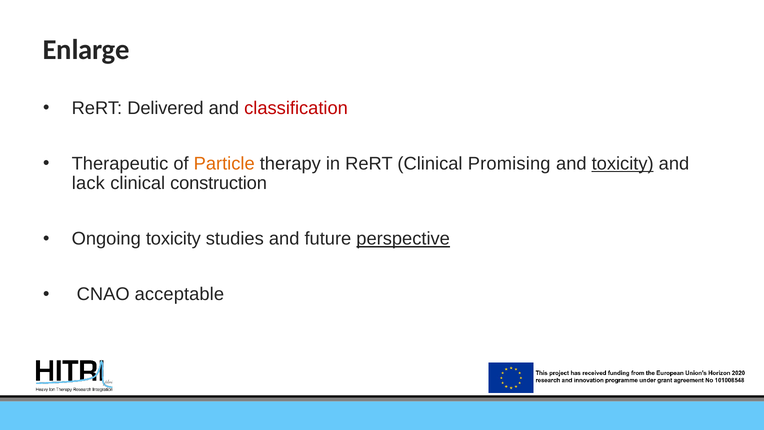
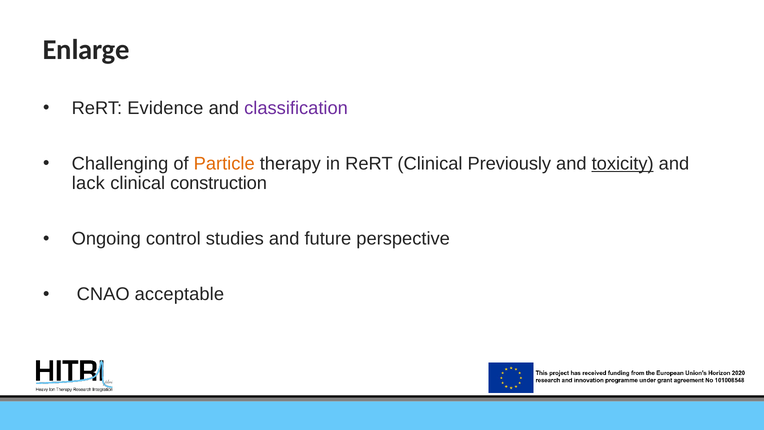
Delivered: Delivered -> Evidence
classification colour: red -> purple
Therapeutic: Therapeutic -> Challenging
Promising: Promising -> Previously
Ongoing toxicity: toxicity -> control
perspective underline: present -> none
